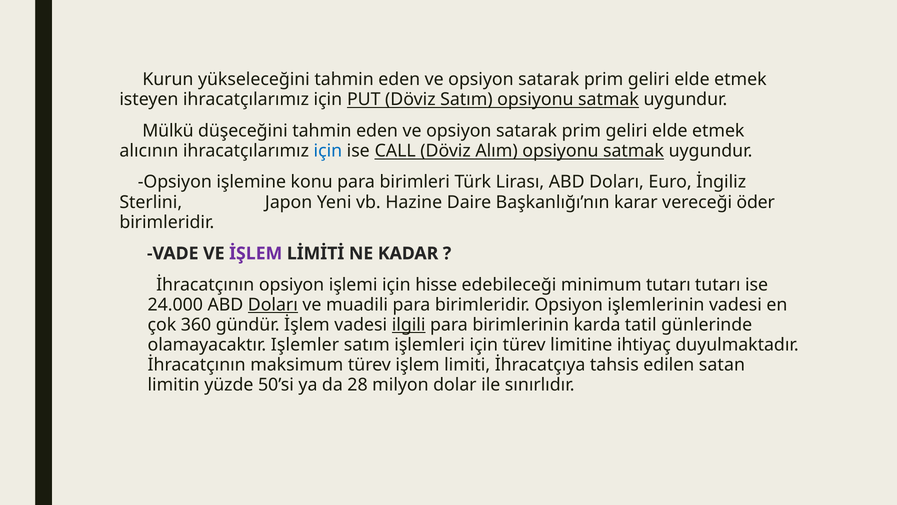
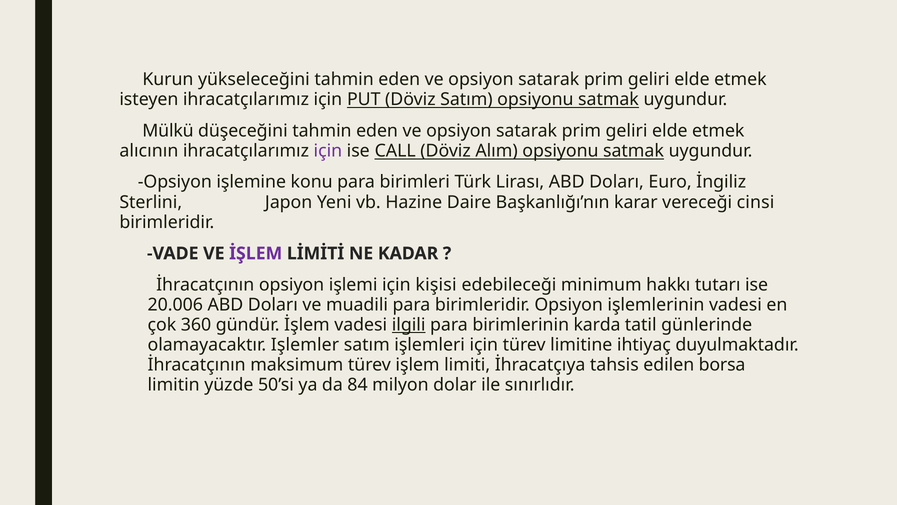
için at (328, 151) colour: blue -> purple
öder: öder -> cinsi
hisse: hisse -> kişisi
minimum tutarı: tutarı -> hakkı
24.000: 24.000 -> 20.006
Doları at (273, 305) underline: present -> none
satan: satan -> borsa
28: 28 -> 84
